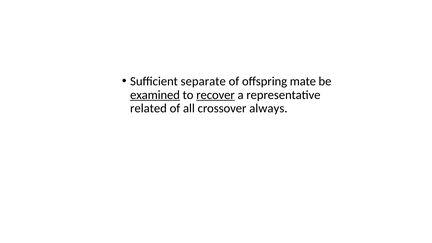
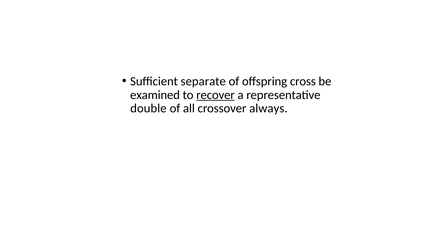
mate: mate -> cross
examined underline: present -> none
related: related -> double
